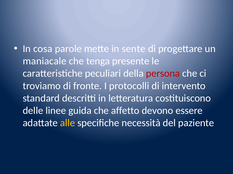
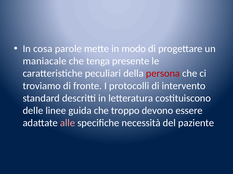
sente: sente -> modo
affetto: affetto -> troppo
alle colour: yellow -> pink
